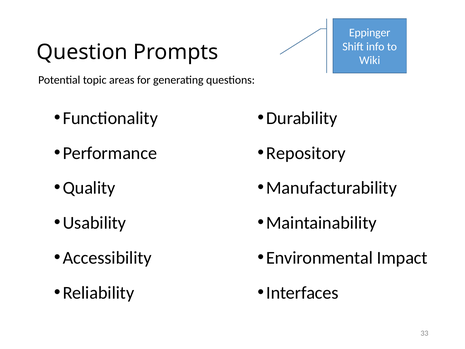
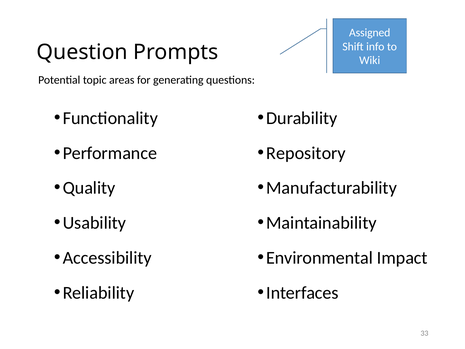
Eppinger: Eppinger -> Assigned
